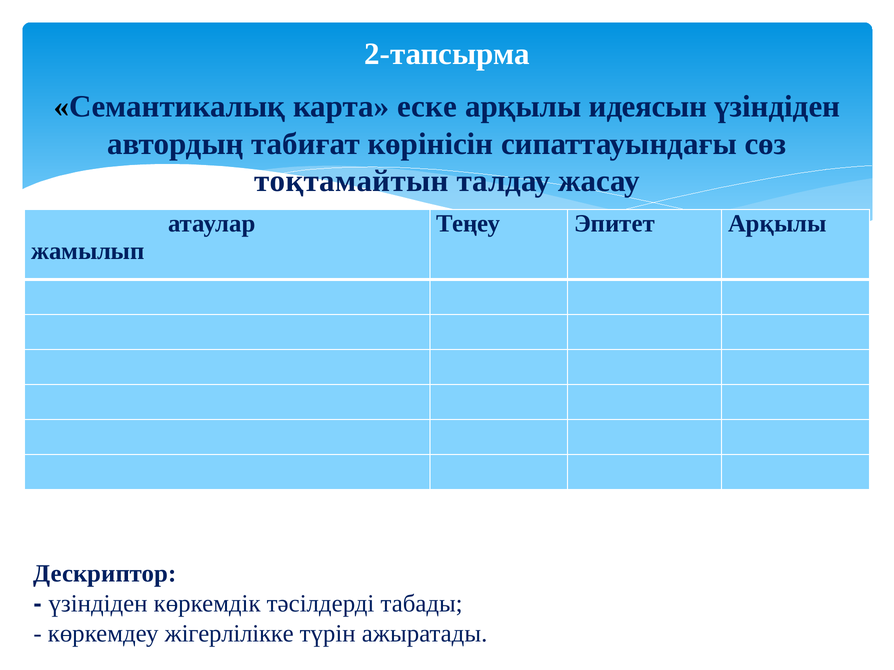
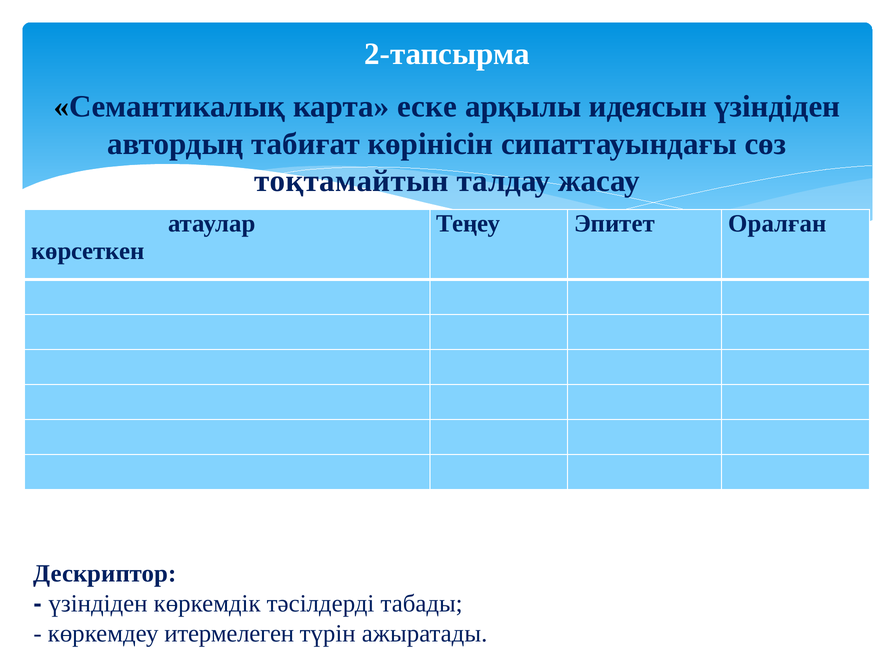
Эпитет Арқылы: Арқылы -> Оралған
жамылып: жамылып -> көрсеткен
жігерлілікке: жігерлілікке -> итермелеген
